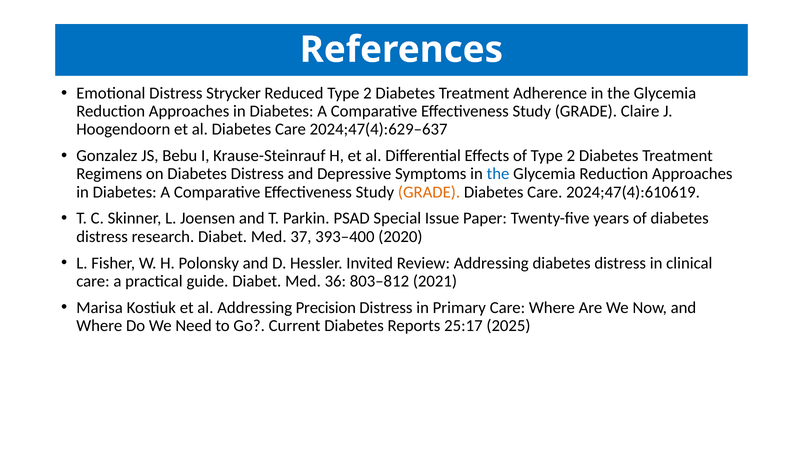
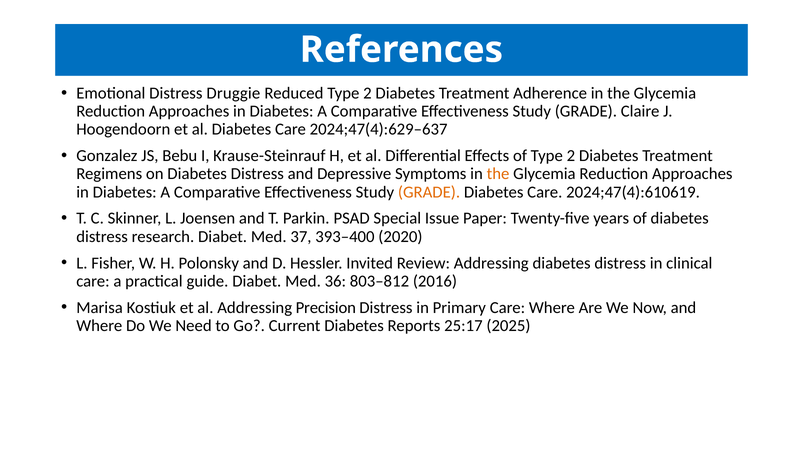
Strycker: Strycker -> Druggie
the at (498, 174) colour: blue -> orange
2021: 2021 -> 2016
